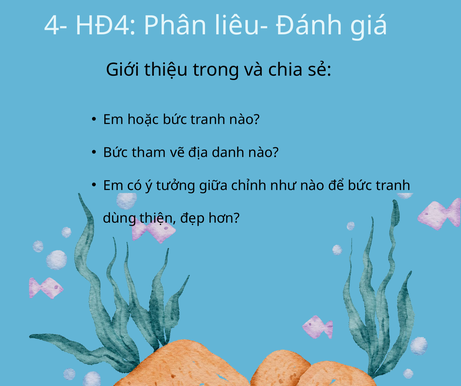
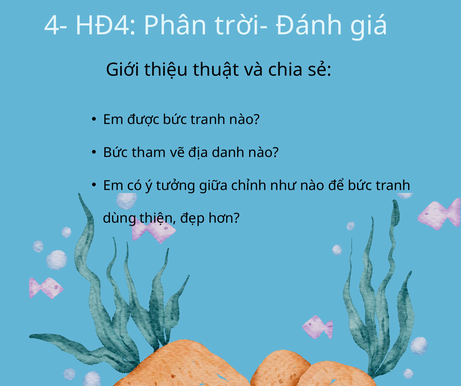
liêu-: liêu- -> trời-
trong: trong -> thuật
hoặc: hoặc -> được
